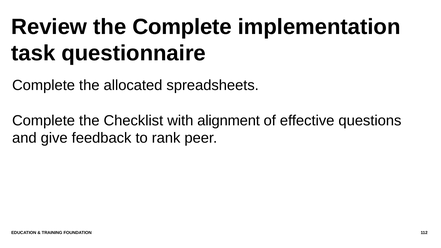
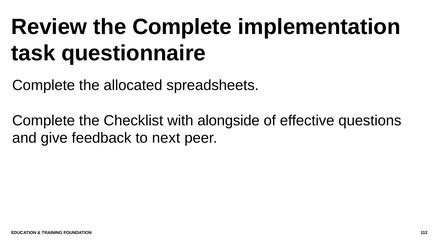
alignment: alignment -> alongside
rank: rank -> next
